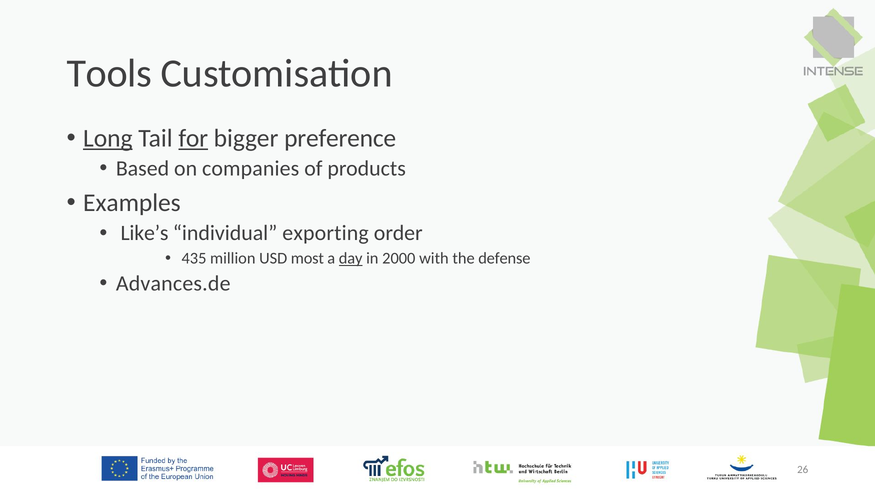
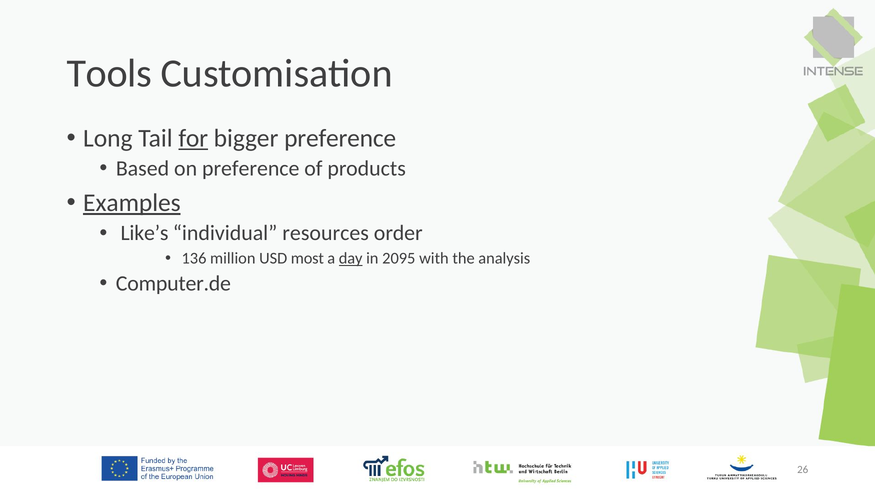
Long underline: present -> none
on companies: companies -> preference
Examples underline: none -> present
exporting: exporting -> resources
435: 435 -> 136
2000: 2000 -> 2095
defense: defense -> analysis
Advances.de: Advances.de -> Computer.de
